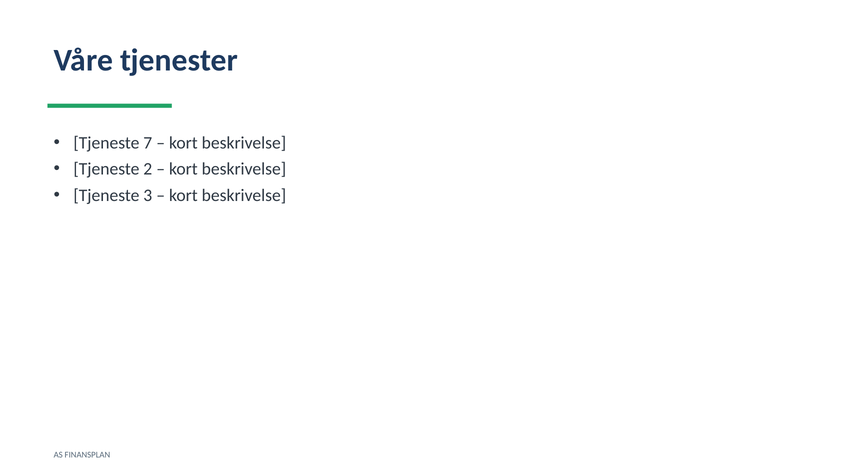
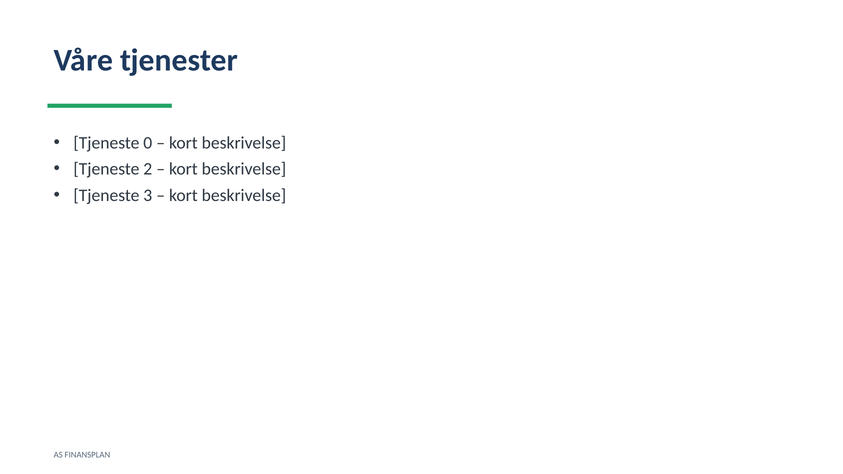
7: 7 -> 0
